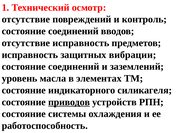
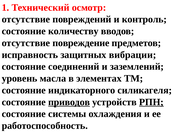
соединений at (73, 31): соединений -> количеству
отсутствие исправность: исправность -> повреждение
РПН underline: none -> present
